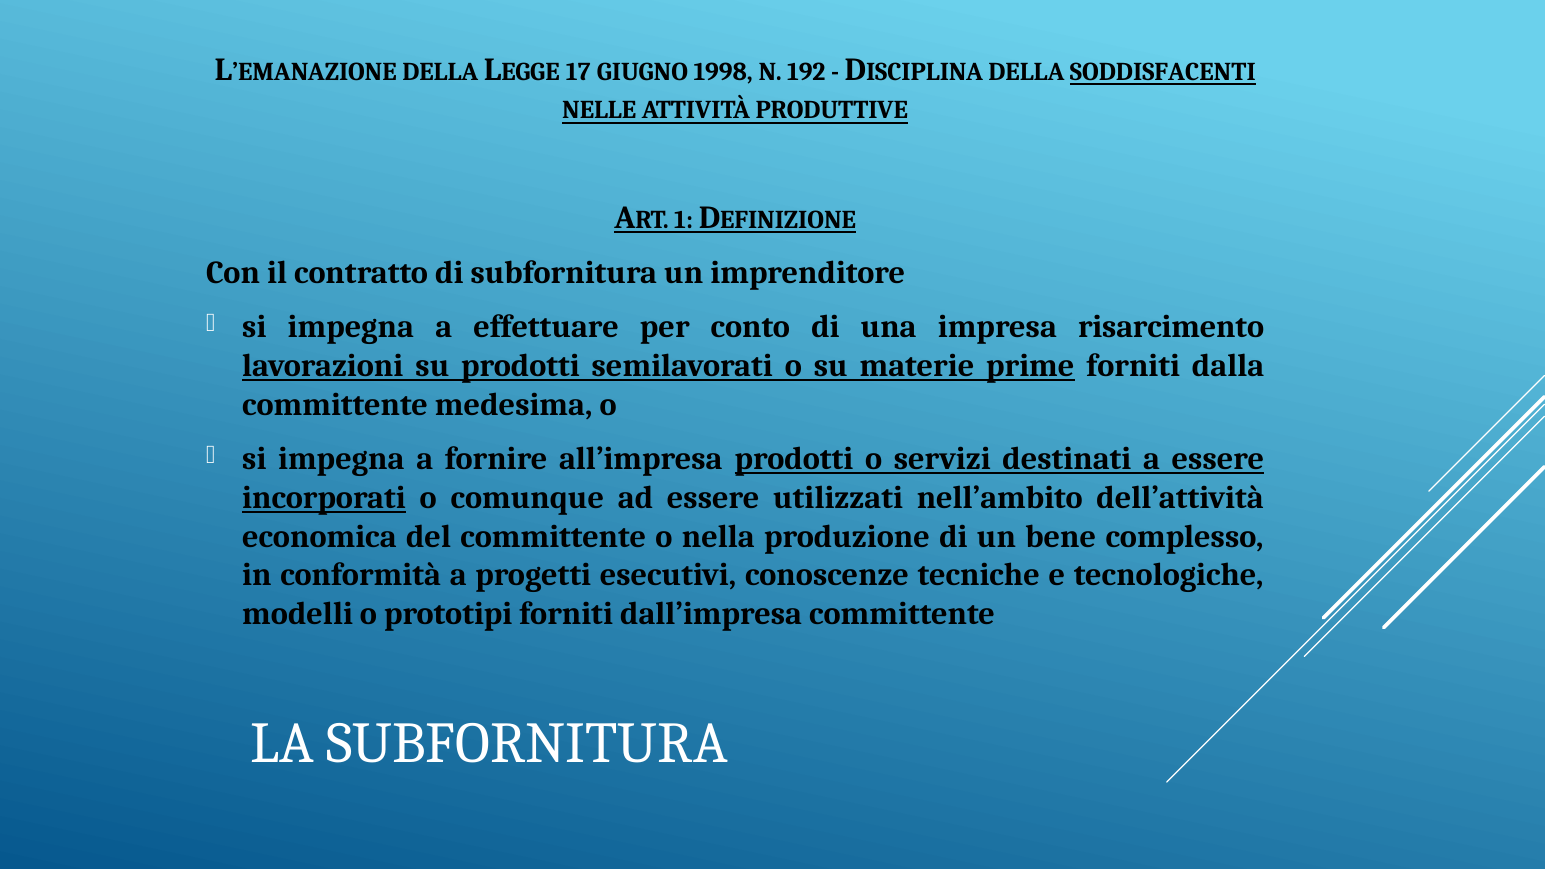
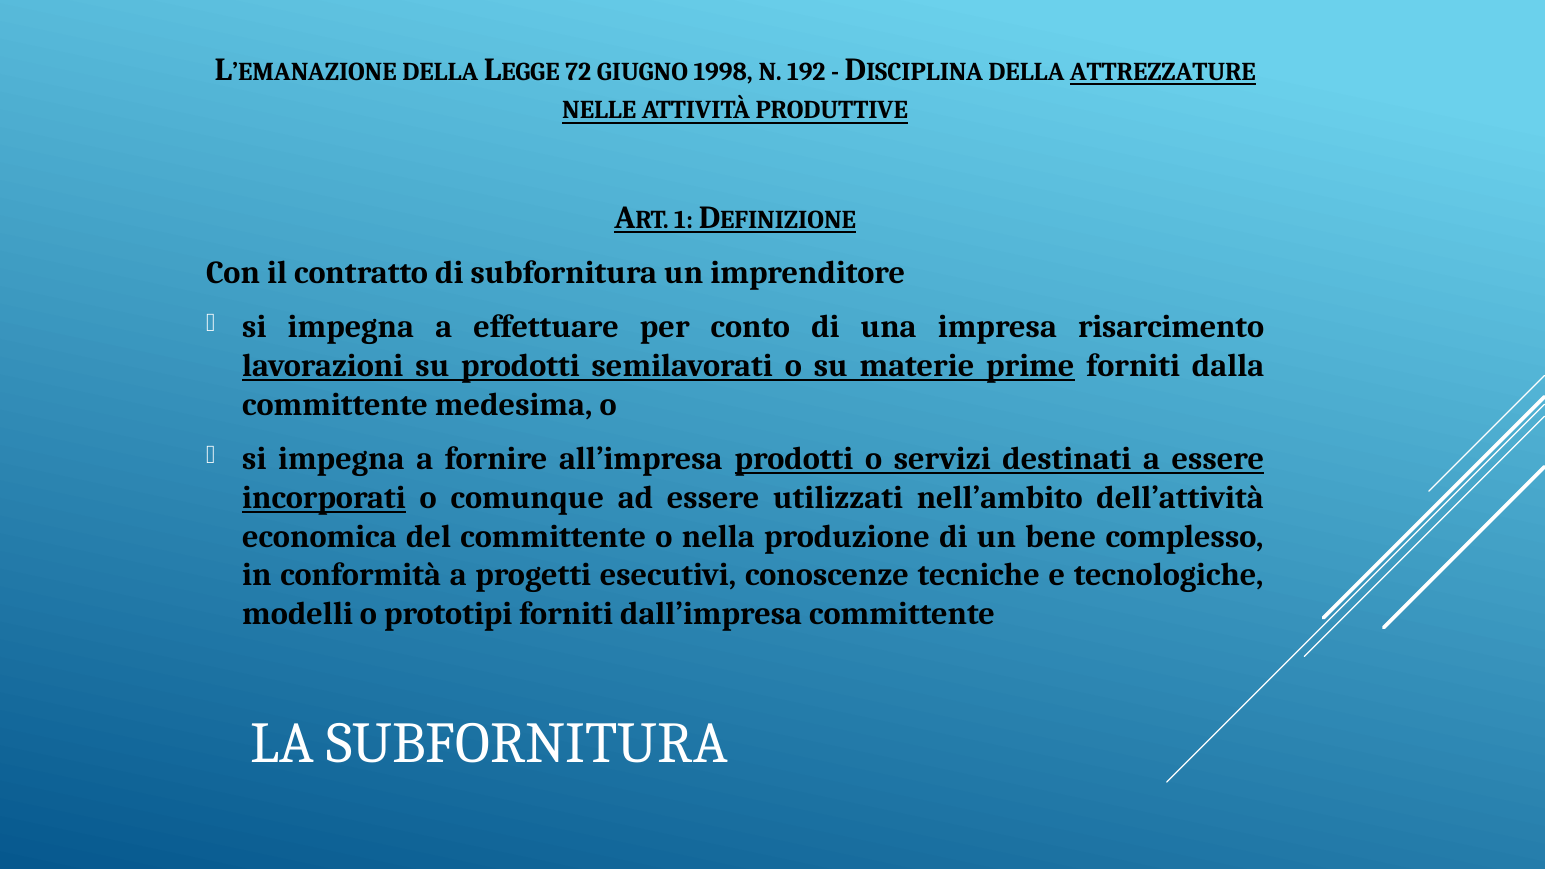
17: 17 -> 72
SODDISFACENTI: SODDISFACENTI -> ATTREZZATURE
